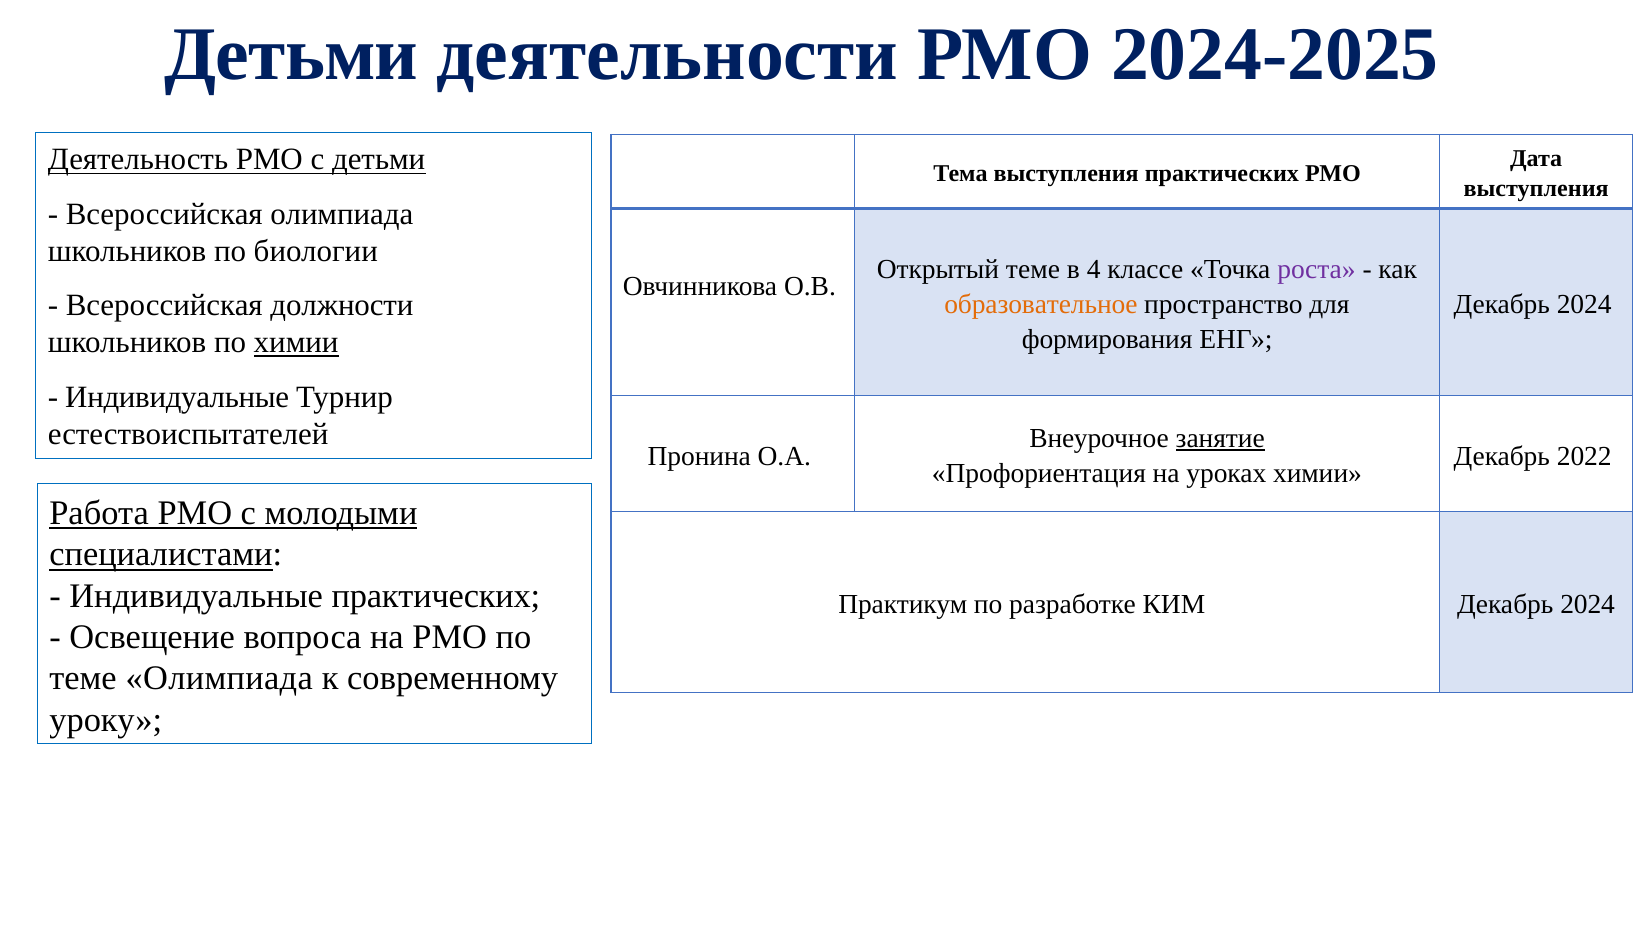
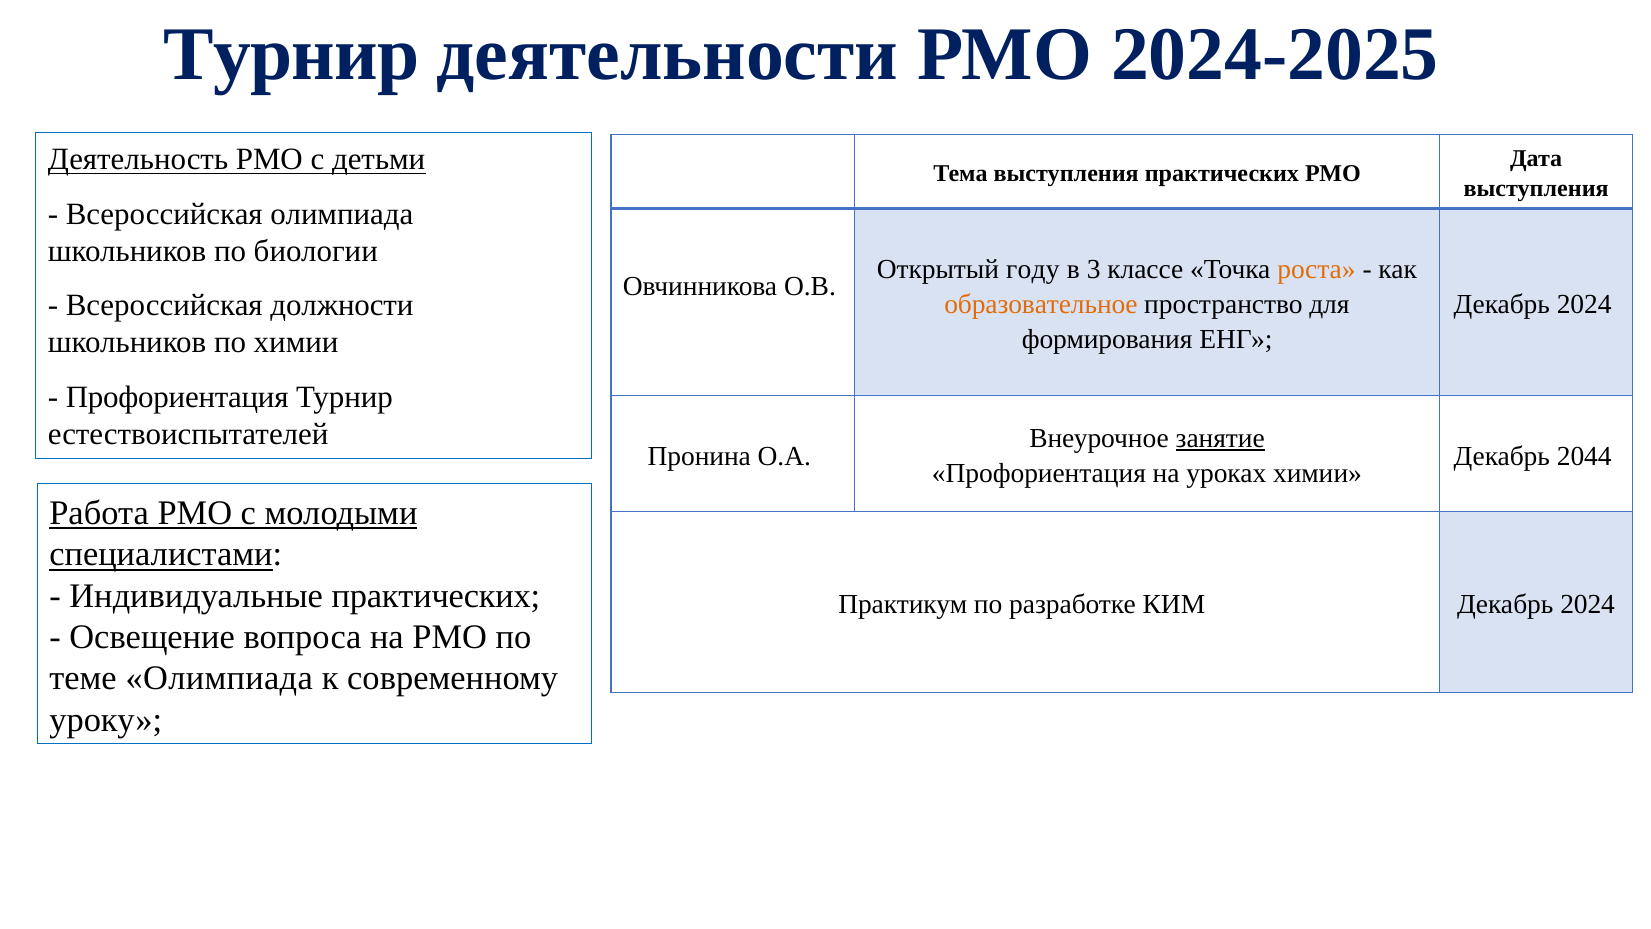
Детьми at (292, 55): Детьми -> Турнир
Открытый теме: теме -> году
4: 4 -> 3
роста colour: purple -> orange
химии at (296, 343) underline: present -> none
Индивидуальные at (177, 397): Индивидуальные -> Профориентация
2022: 2022 -> 2044
